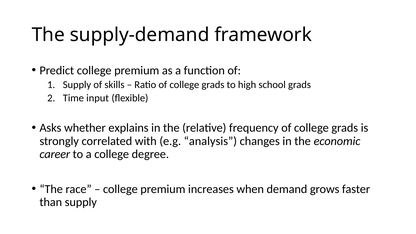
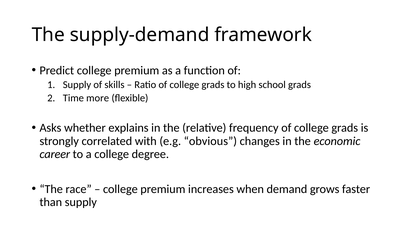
input: input -> more
analysis: analysis -> obvious
